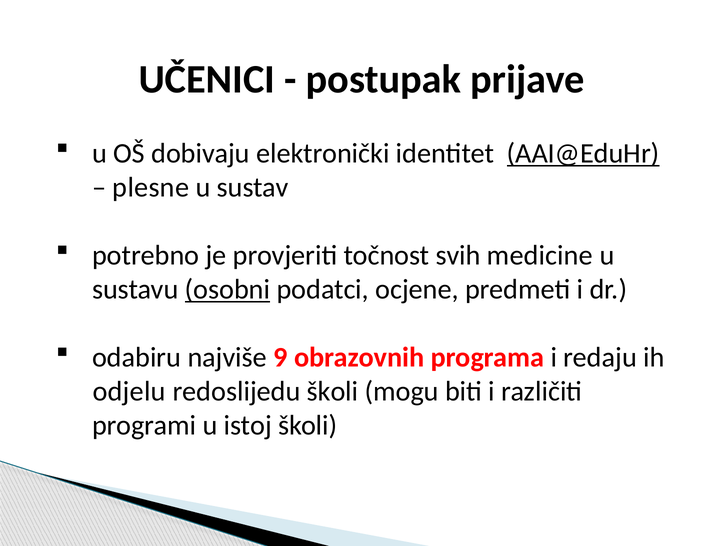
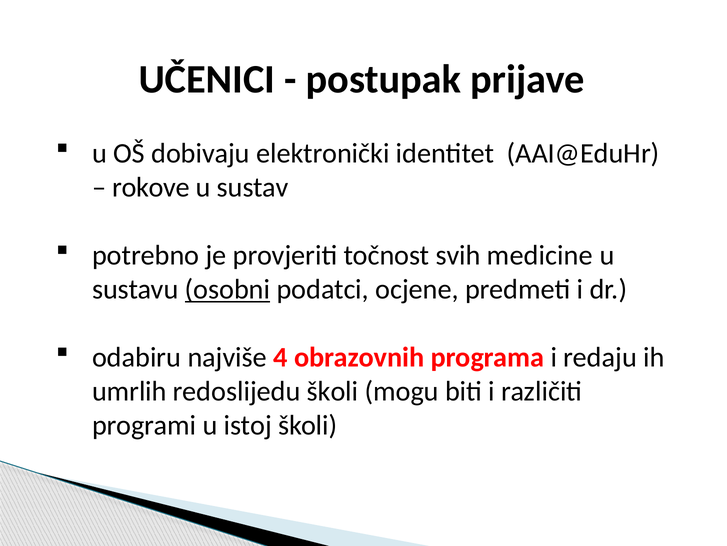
AAI@EduHr underline: present -> none
plesne: plesne -> rokove
9: 9 -> 4
odjelu: odjelu -> umrlih
